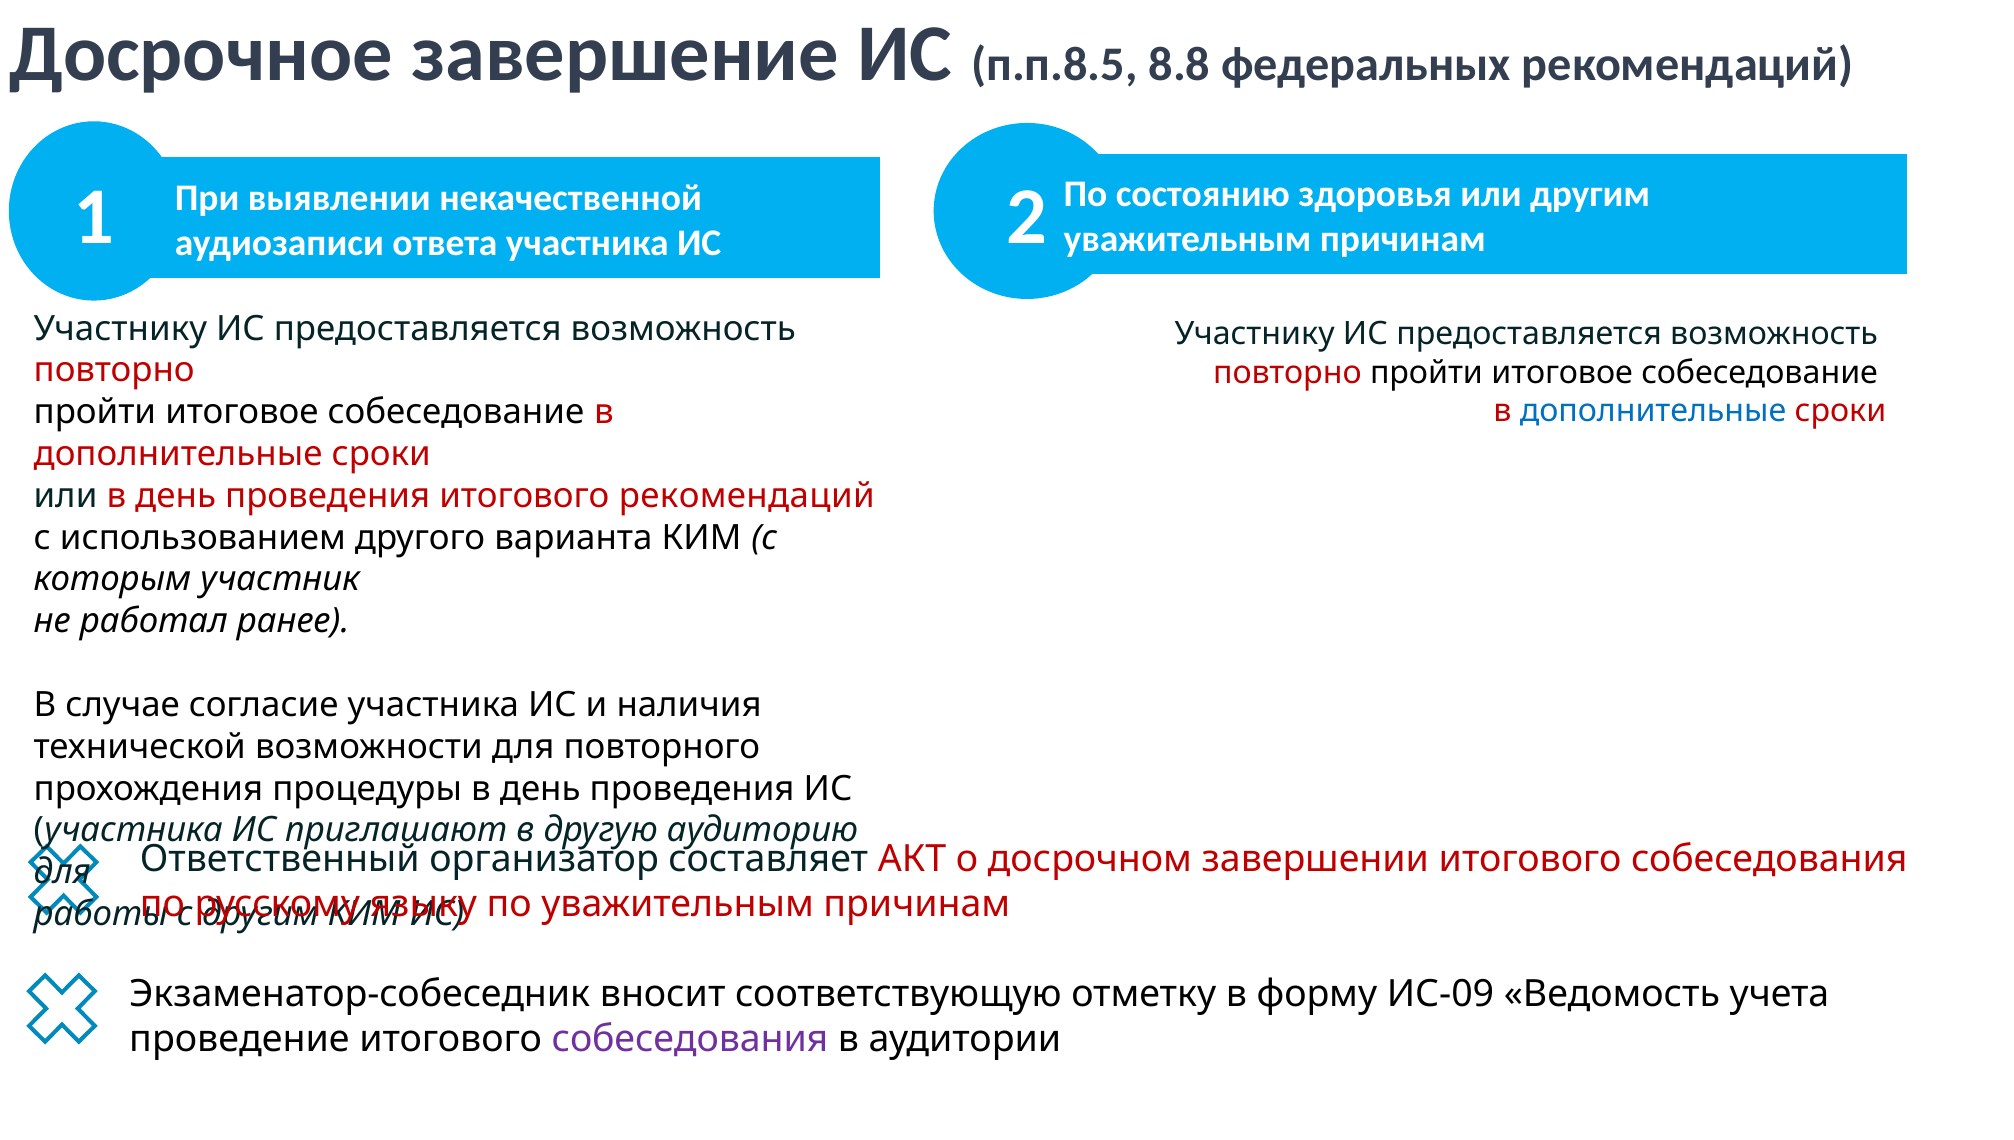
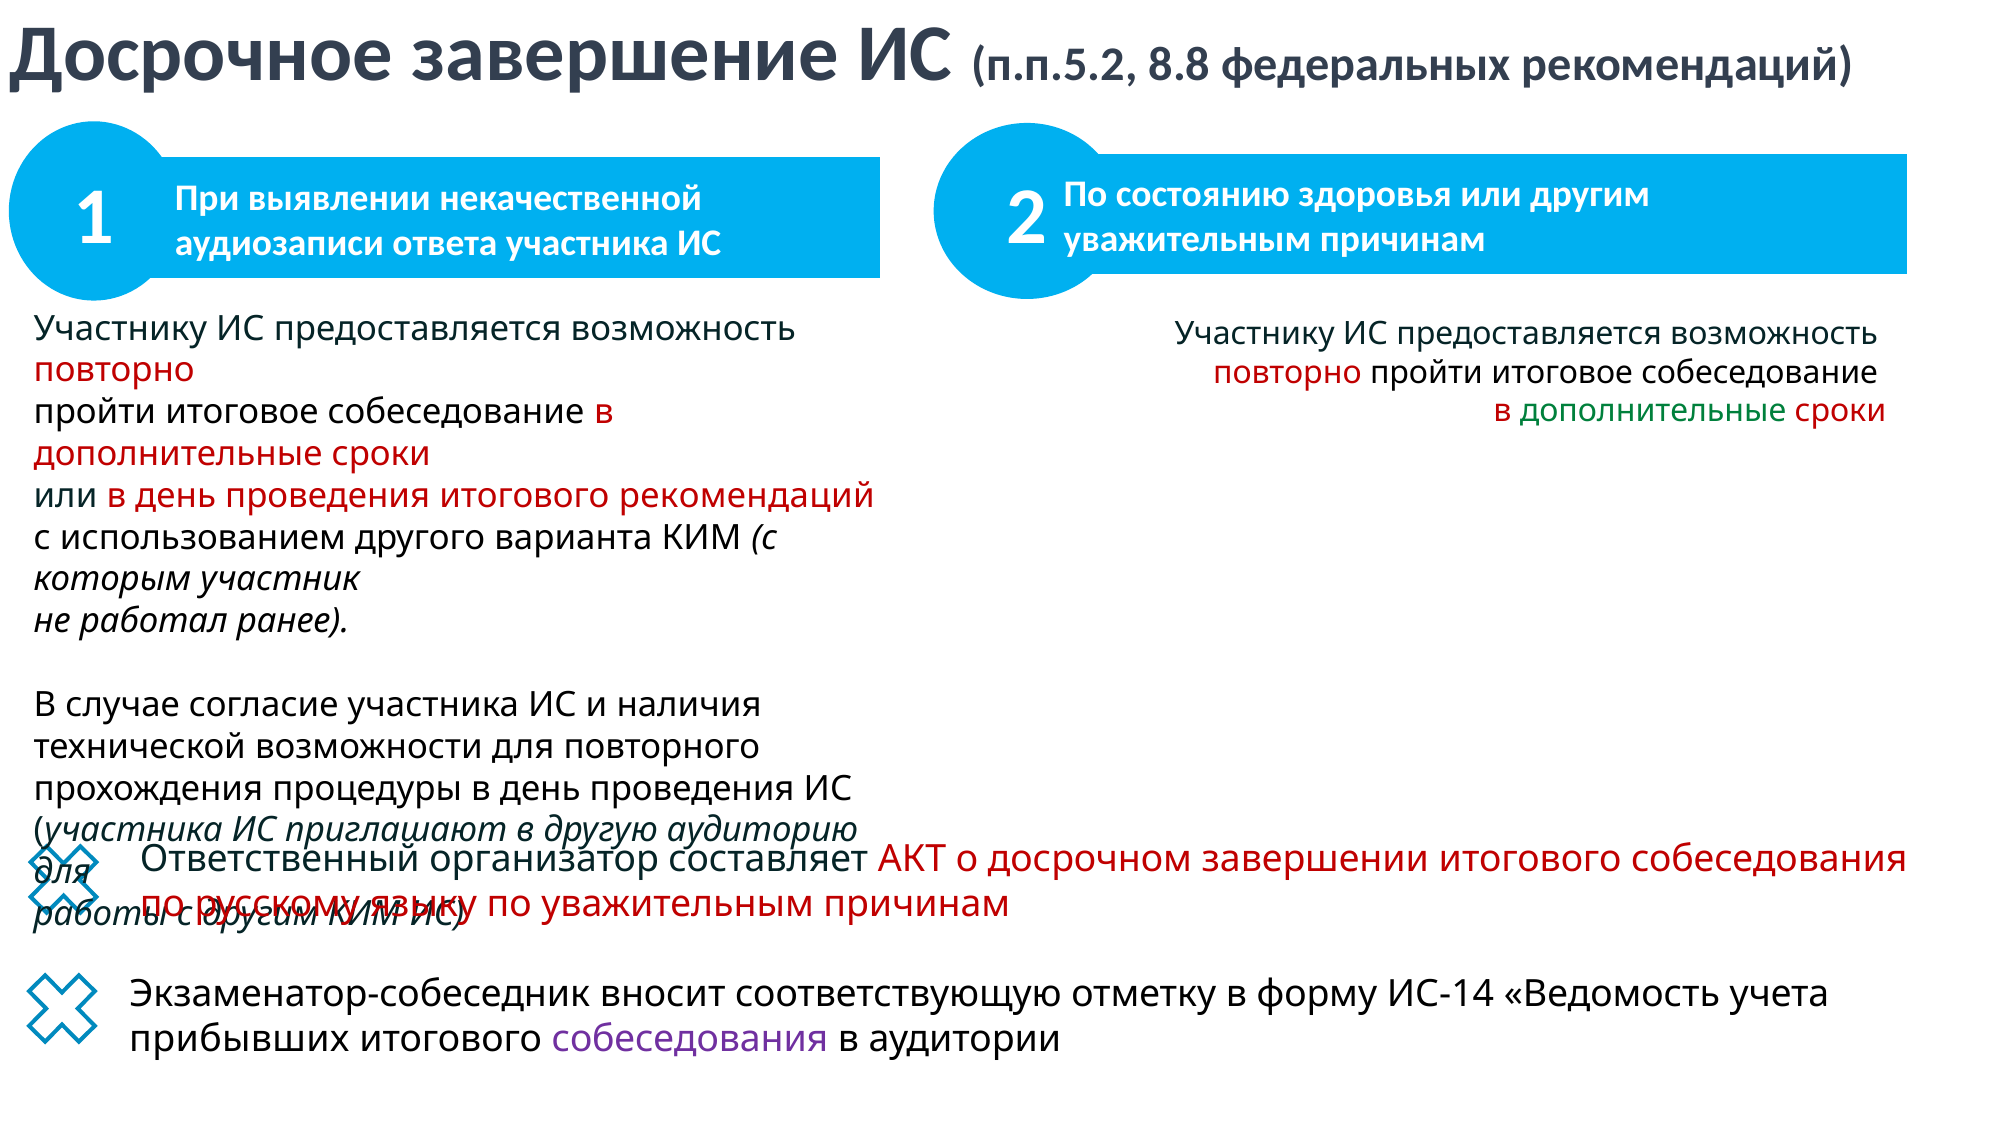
п.п.8.5: п.п.8.5 -> п.п.5.2
дополнительные at (1653, 411) colour: blue -> green
ИС-09: ИС-09 -> ИС-14
проведение: проведение -> прибывших
